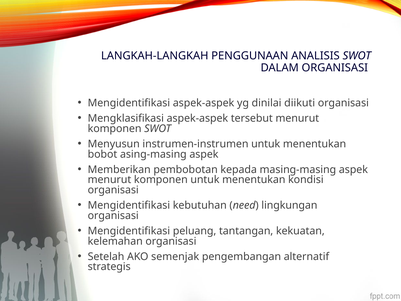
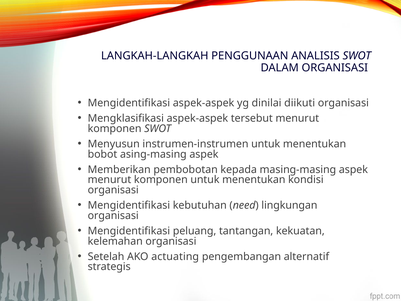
semenjak: semenjak -> actuating
